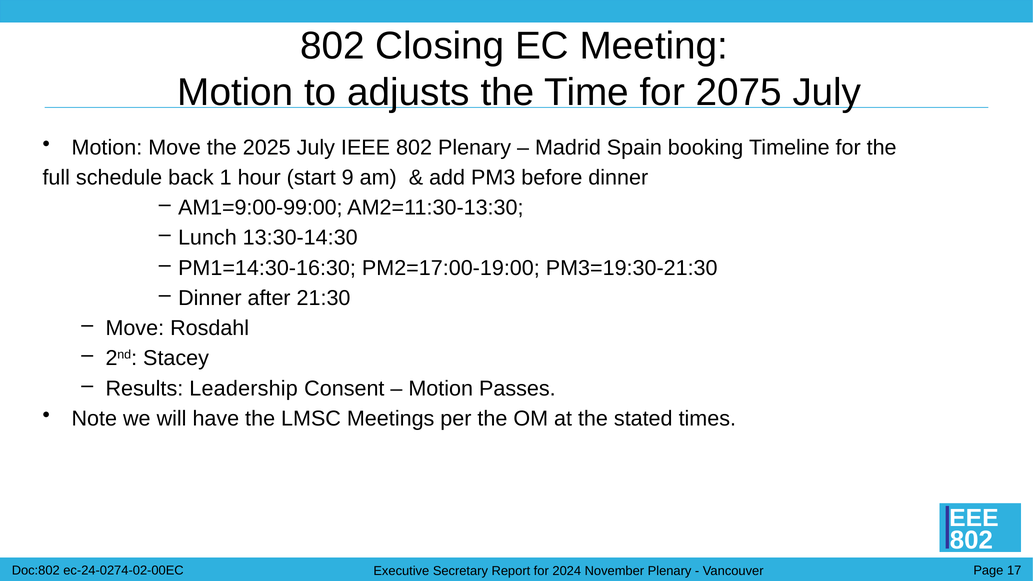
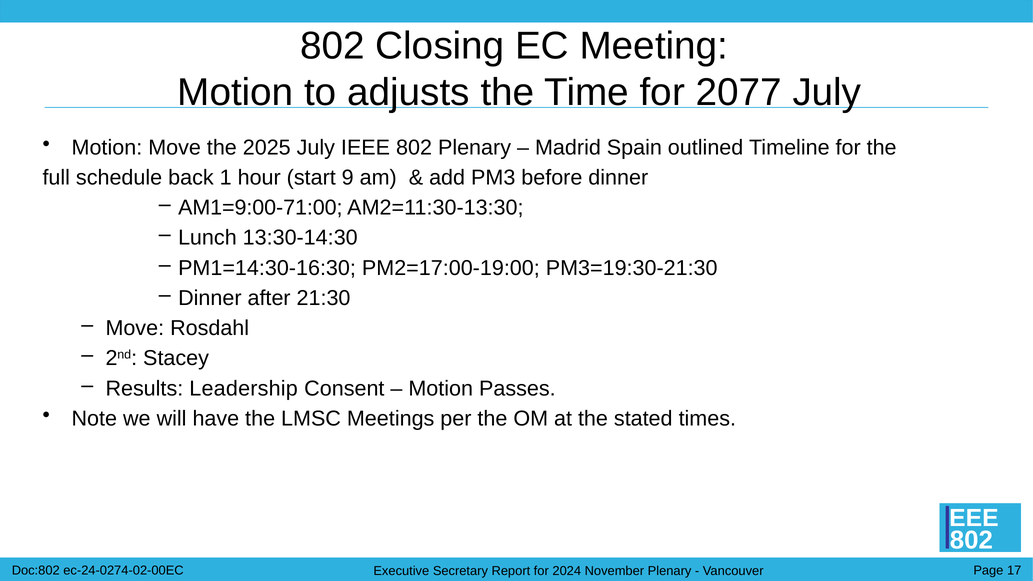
2075: 2075 -> 2077
booking: booking -> outlined
AM1=9:00-99:00: AM1=9:00-99:00 -> AM1=9:00-71:00
